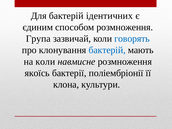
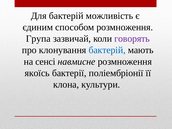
ідентичних: ідентичних -> можливість
говорять colour: blue -> purple
на коли: коли -> сенсі
